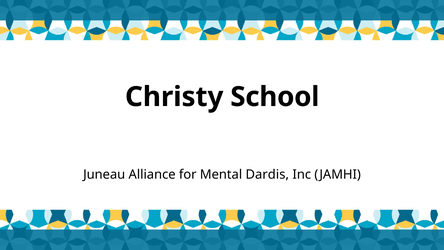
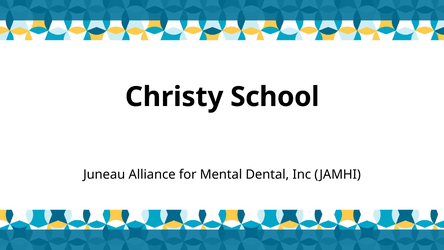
Dardis: Dardis -> Dental
